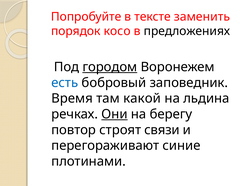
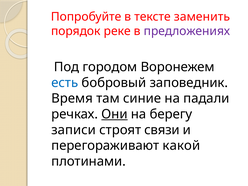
косо: косо -> реке
предложениях colour: black -> purple
городом underline: present -> none
какой: какой -> синие
льдина: льдина -> падали
повтор: повтор -> записи
синие: синие -> какой
